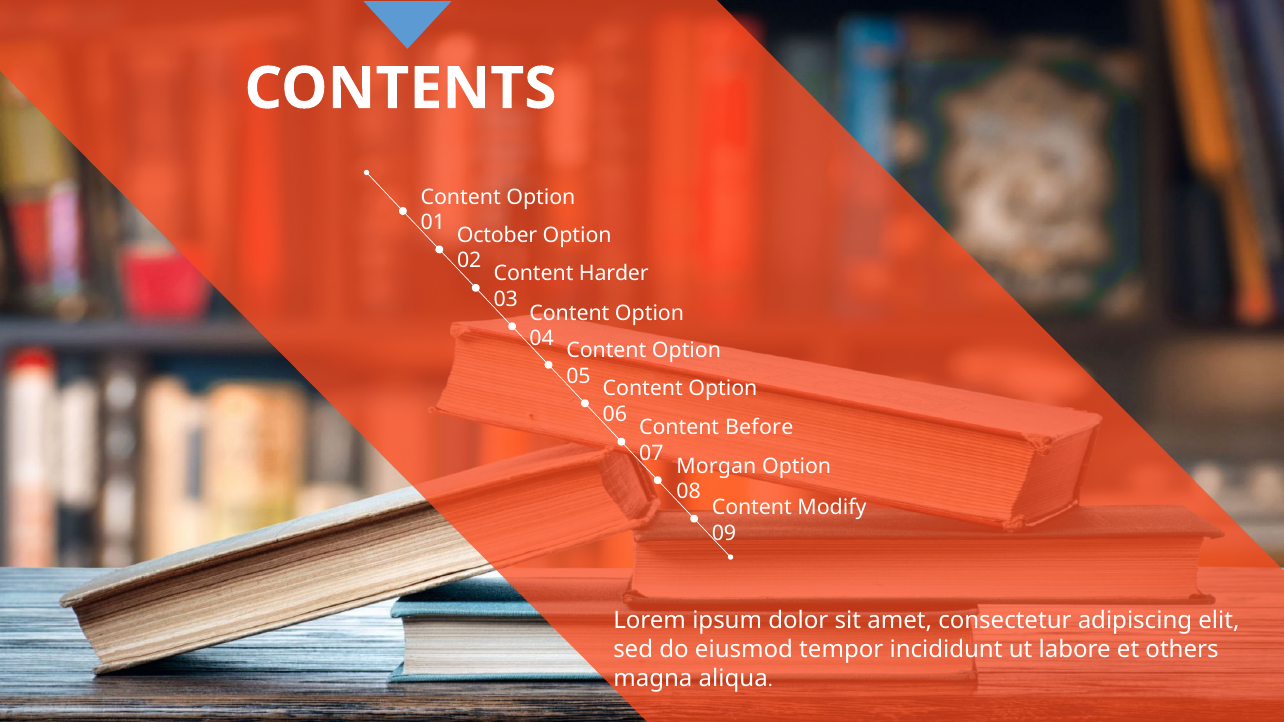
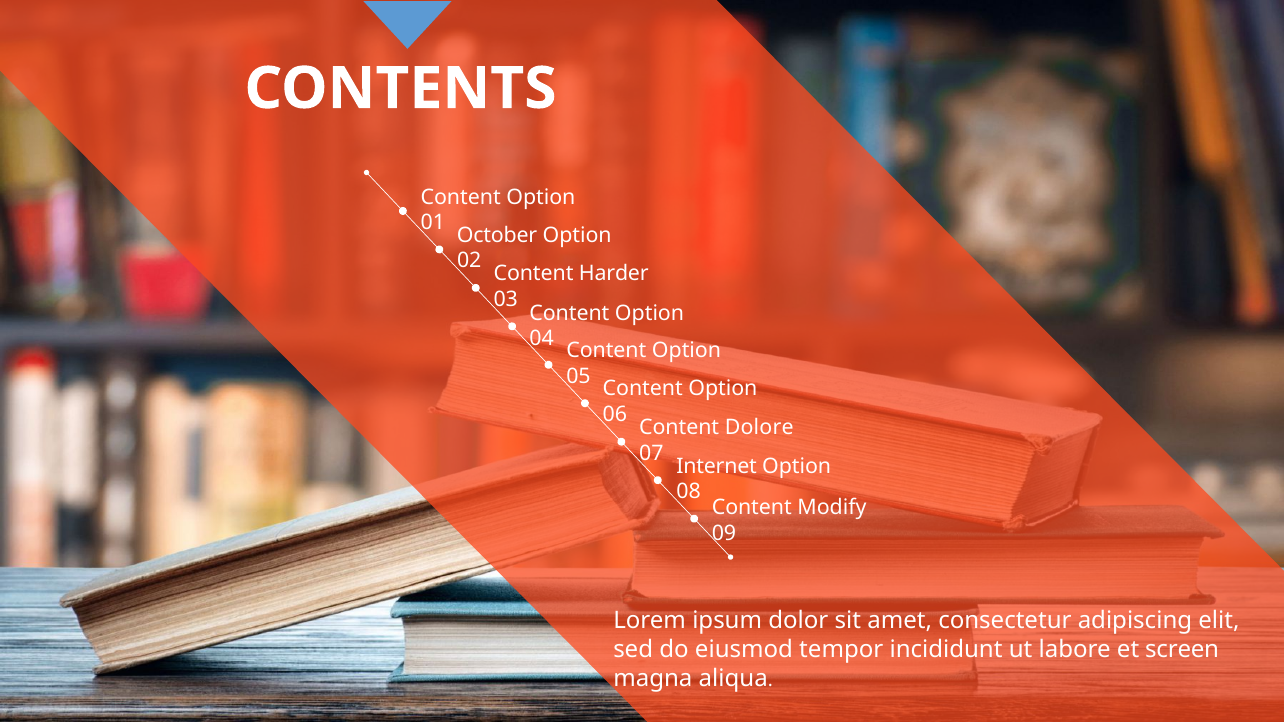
Before: Before -> Dolore
Morgan: Morgan -> Internet
others: others -> screen
